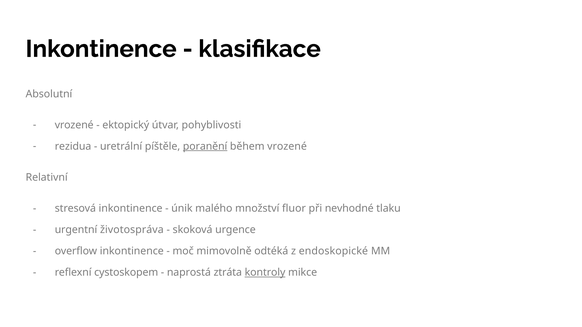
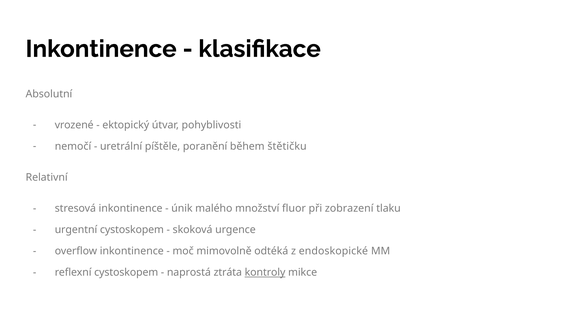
rezidua: rezidua -> nemočí
poranění underline: present -> none
během vrozené: vrozené -> štětičku
nevhodné: nevhodné -> zobrazení
urgentní životospráva: životospráva -> cystoskopem
